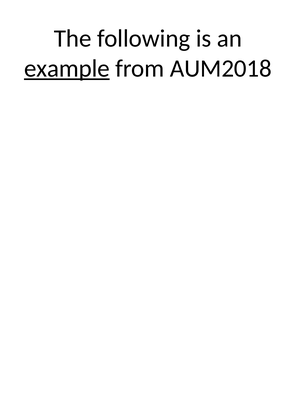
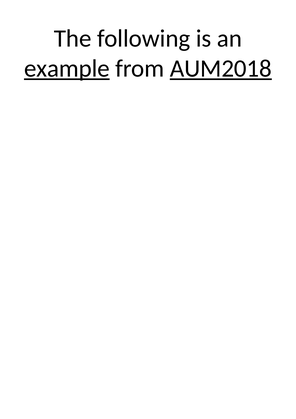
AUM2018 underline: none -> present
